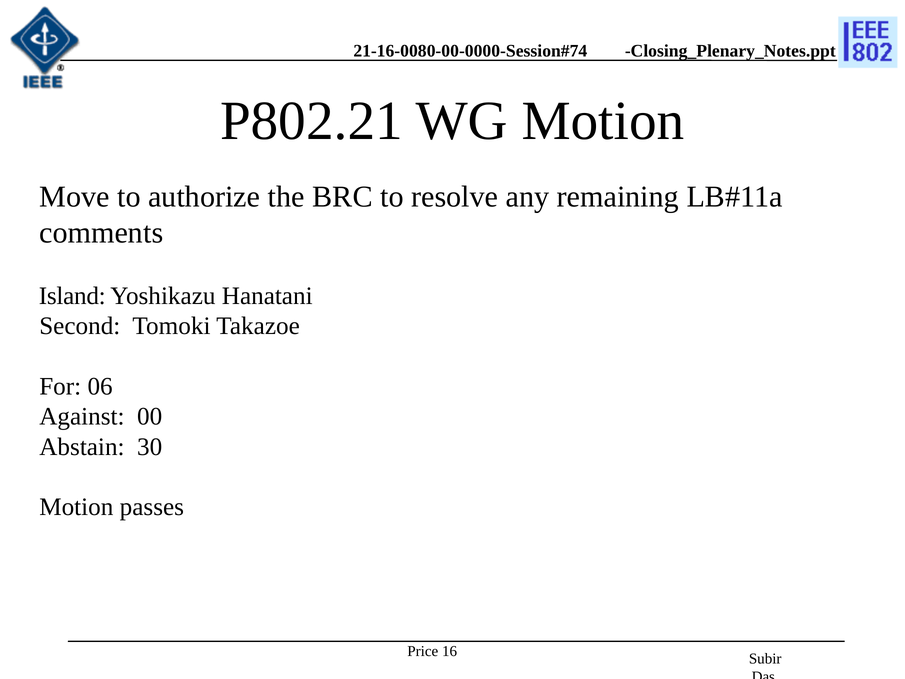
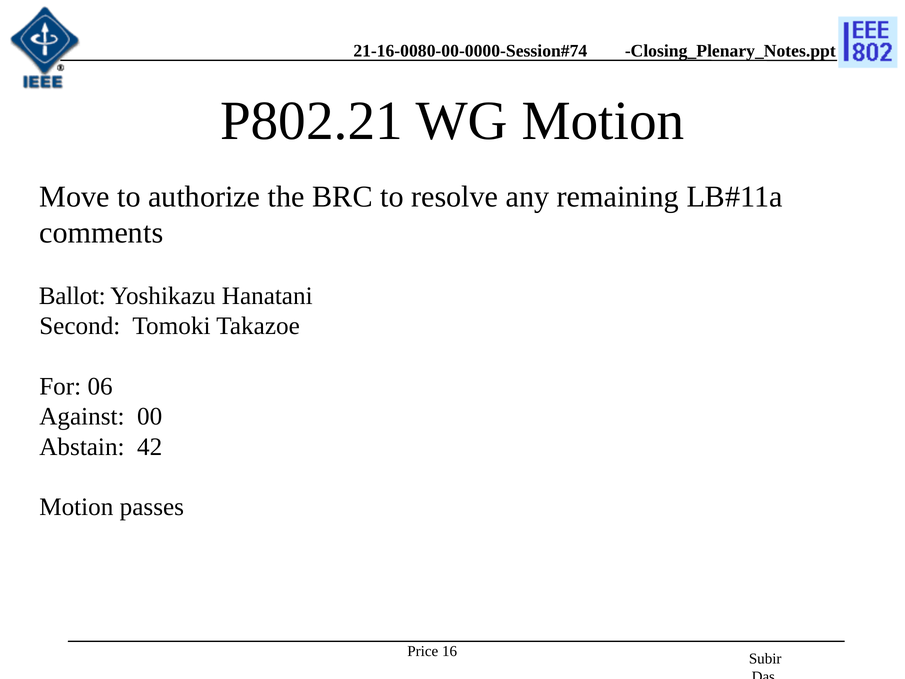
Island: Island -> Ballot
30: 30 -> 42
